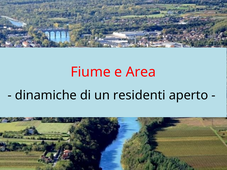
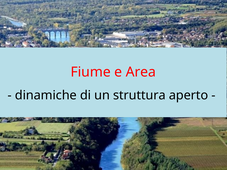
residenti: residenti -> struttura
